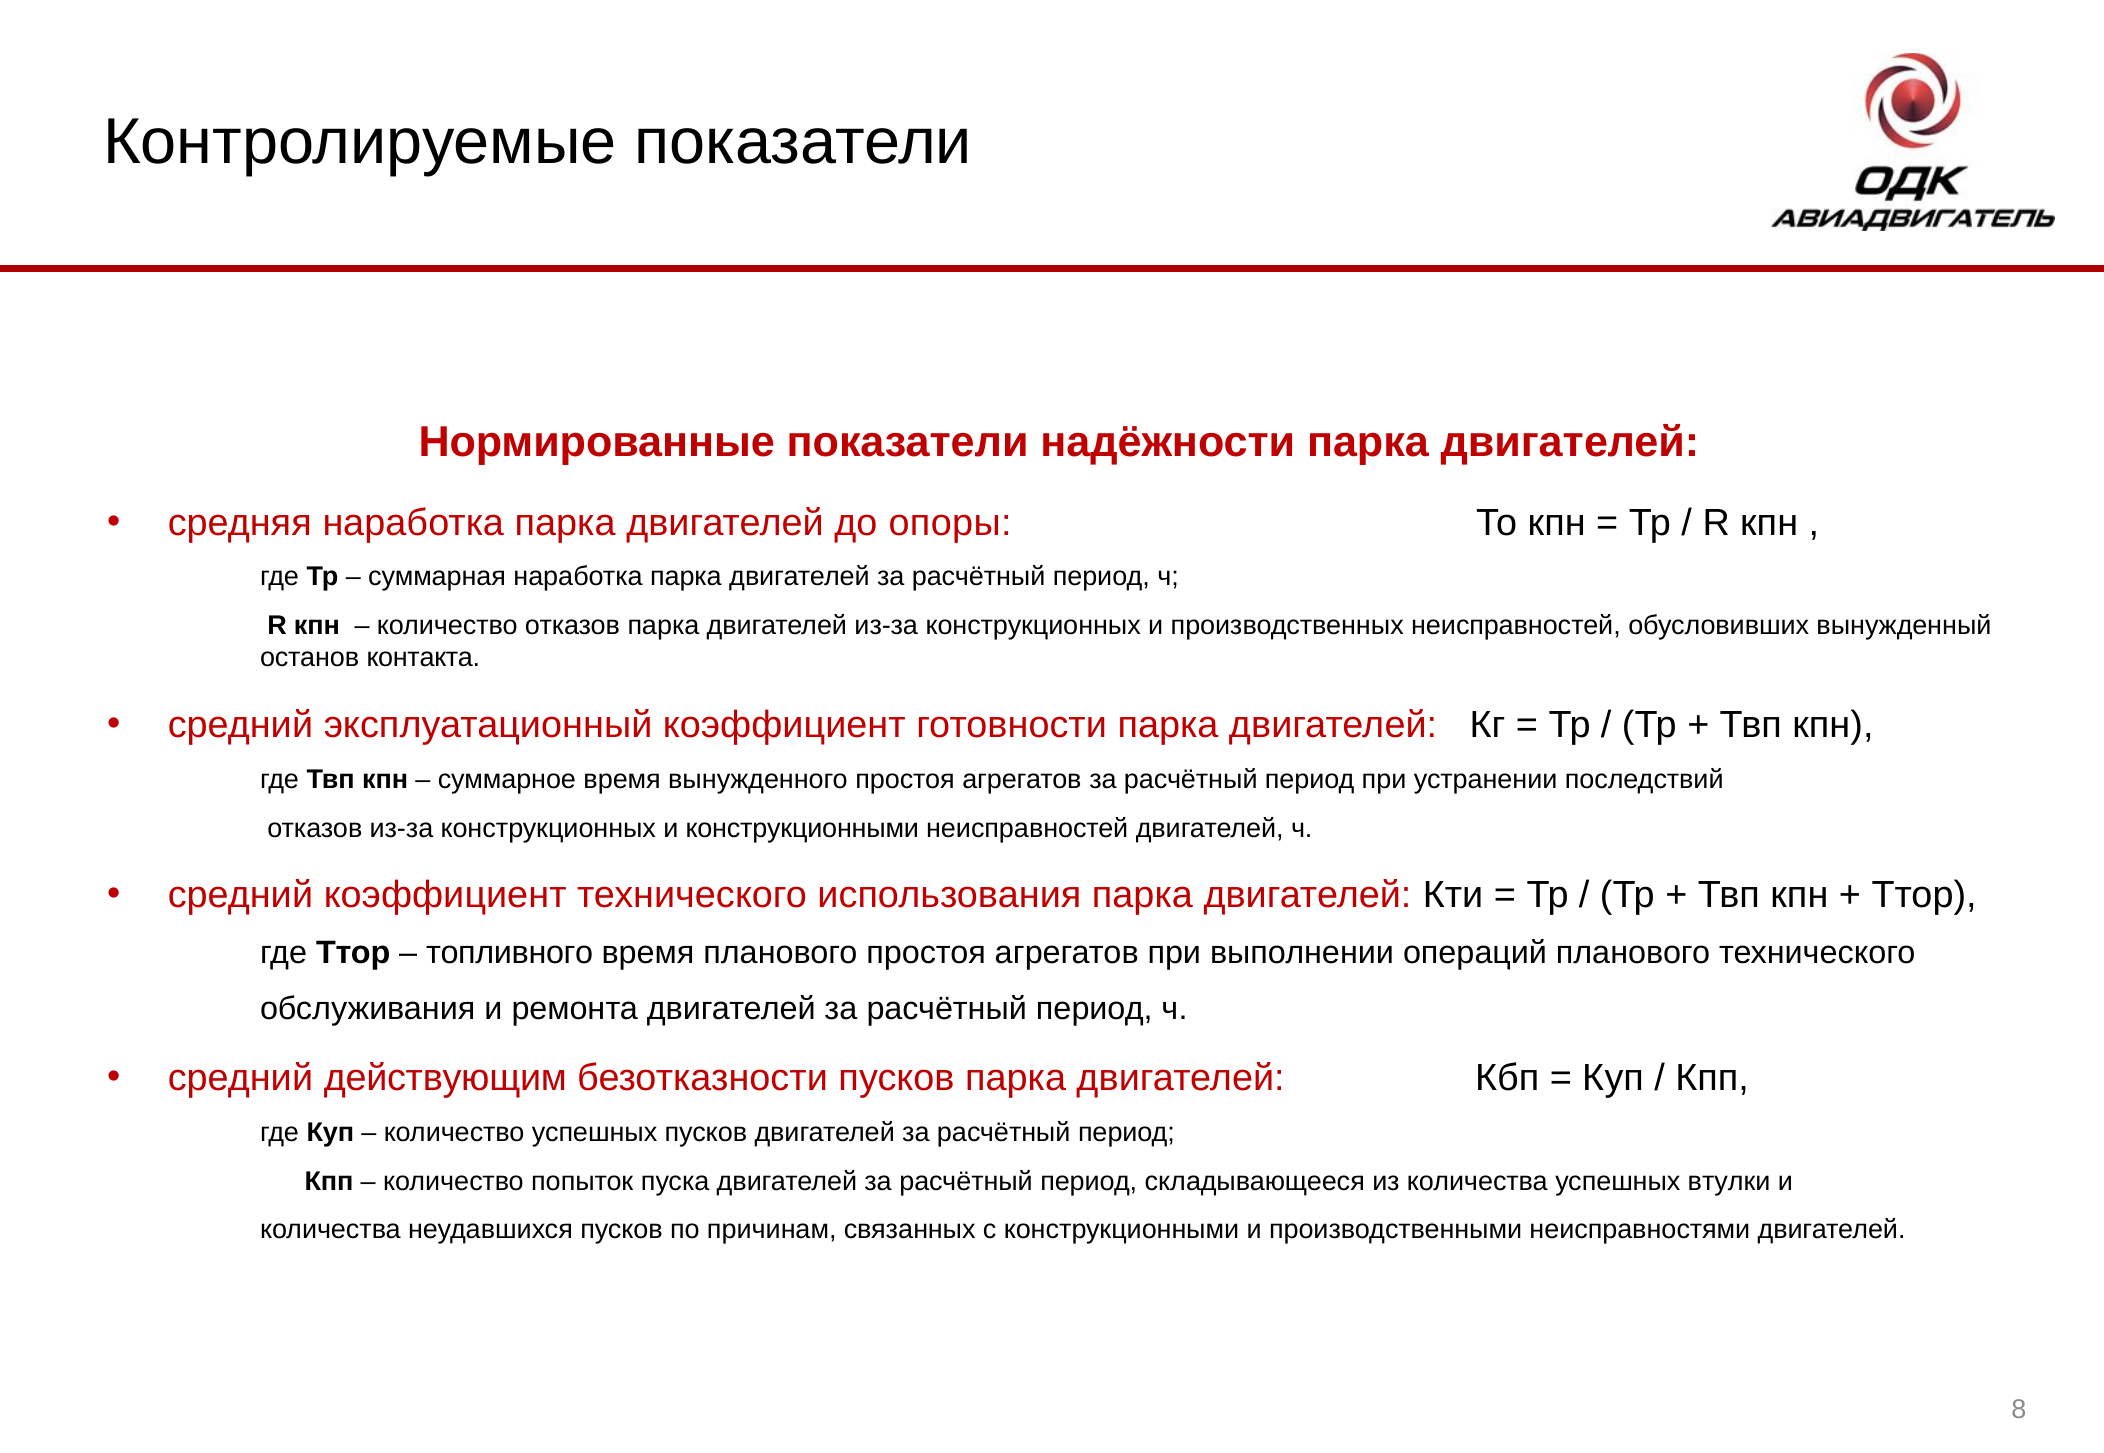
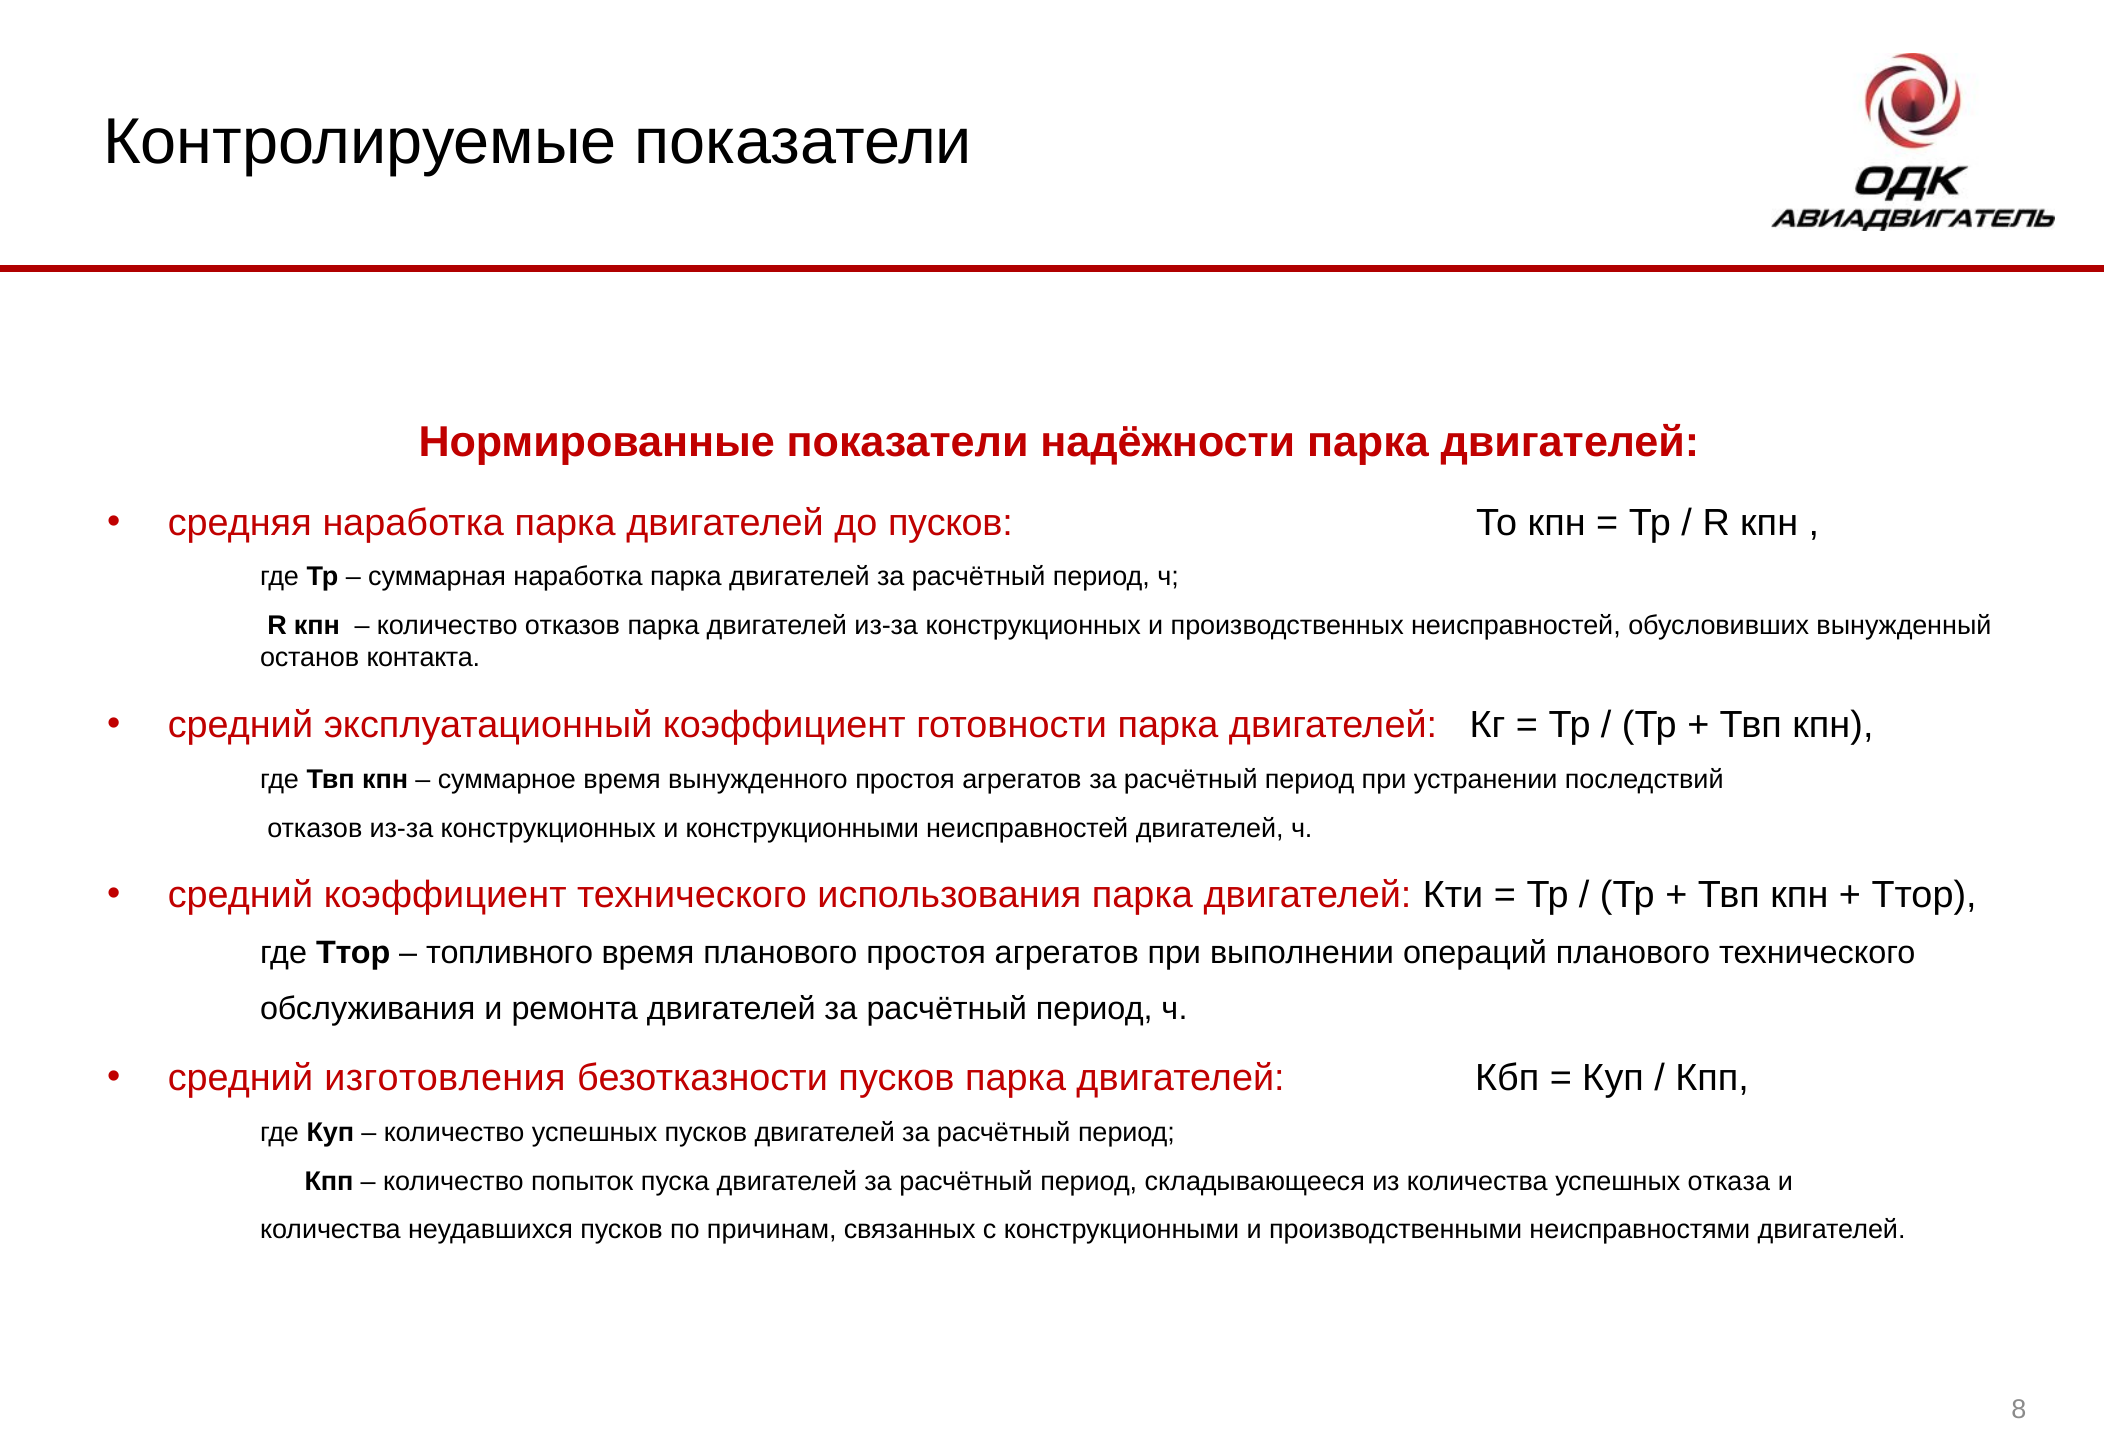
до опоры: опоры -> пусков
действующим: действующим -> изготовления
втулки: втулки -> отказа
